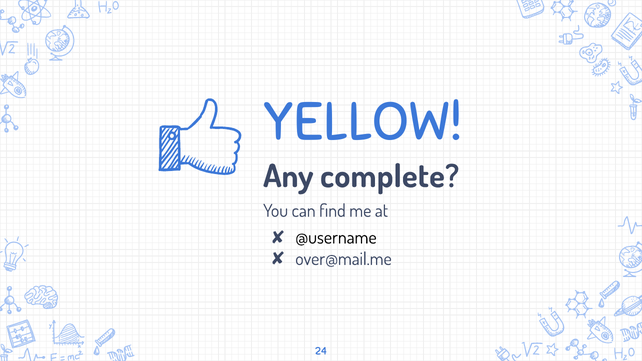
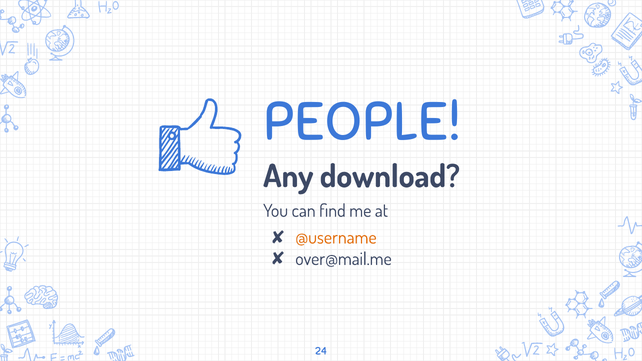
YELLOW: YELLOW -> PEOPLE
complete: complete -> download
@username colour: black -> orange
